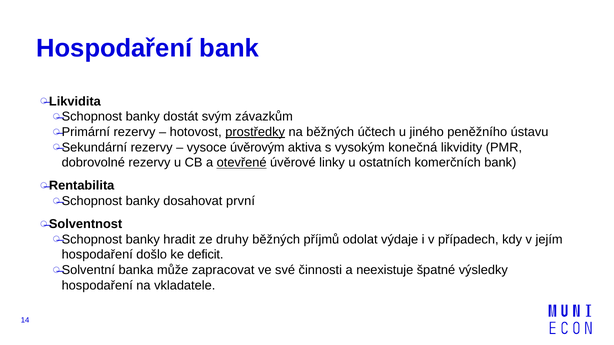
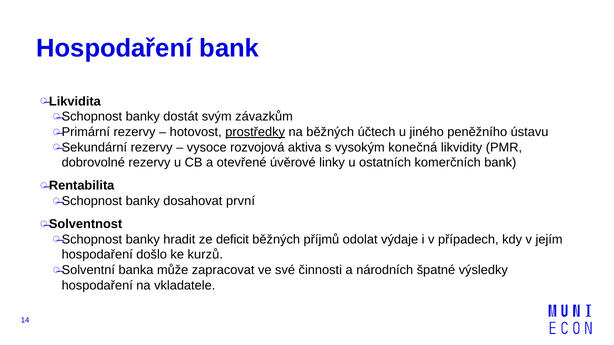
úvěrovým: úvěrovým -> rozvojová
otevřené underline: present -> none
druhy: druhy -> deficit
deficit: deficit -> kurzů
neexistuje: neexistuje -> národních
